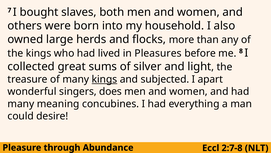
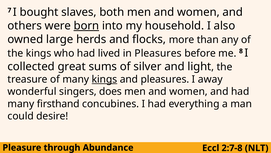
born underline: none -> present
and subjected: subjected -> pleasures
apart: apart -> away
meaning: meaning -> firsthand
